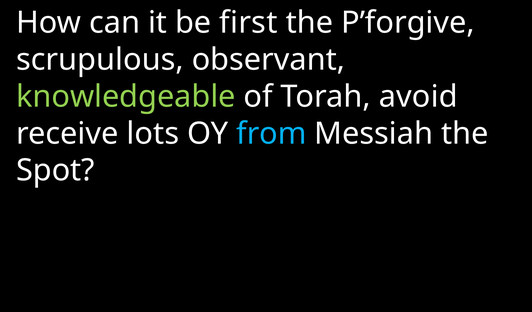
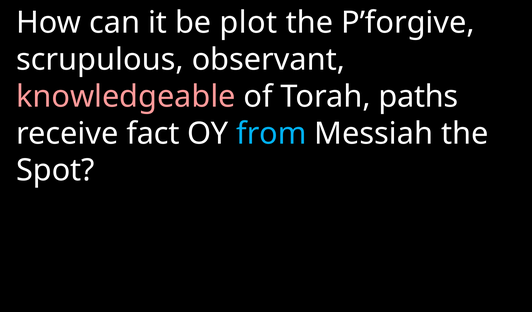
first: first -> plot
knowledgeable colour: light green -> pink
avoid: avoid -> paths
lots: lots -> fact
